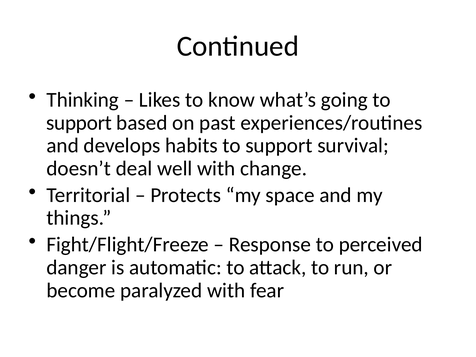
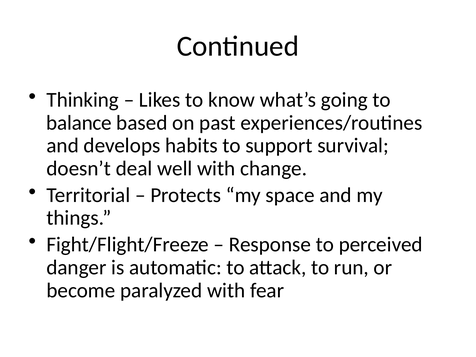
support at (79, 123): support -> balance
